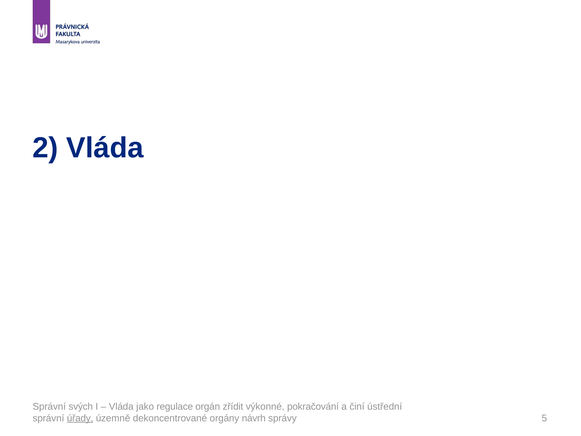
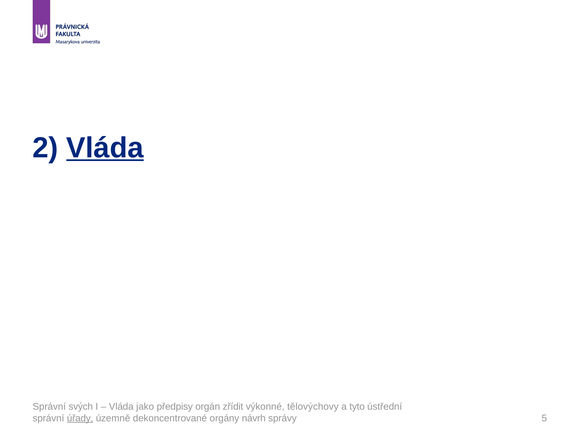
Vláda at (105, 148) underline: none -> present
regulace: regulace -> předpisy
pokračování: pokračování -> tělovýchovy
činí: činí -> tyto
